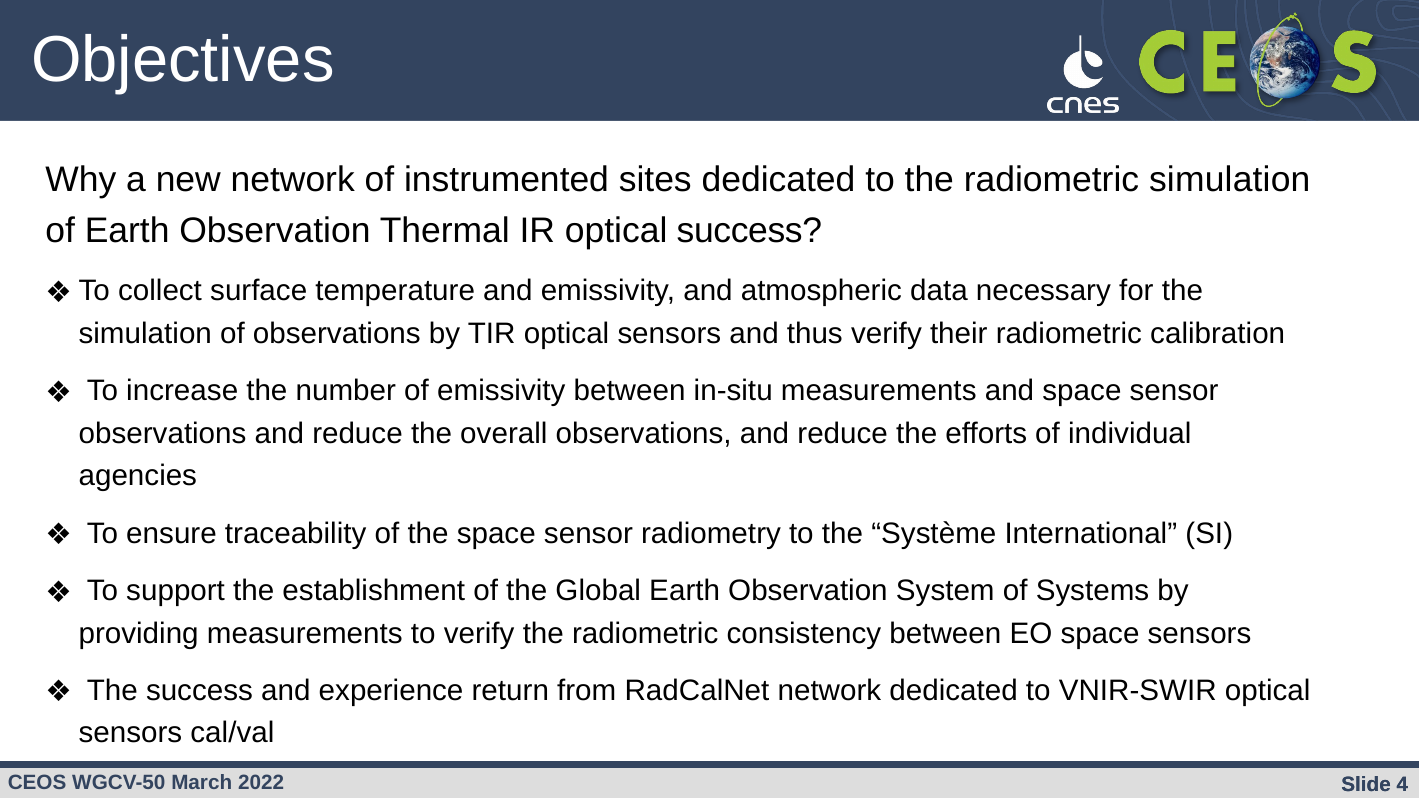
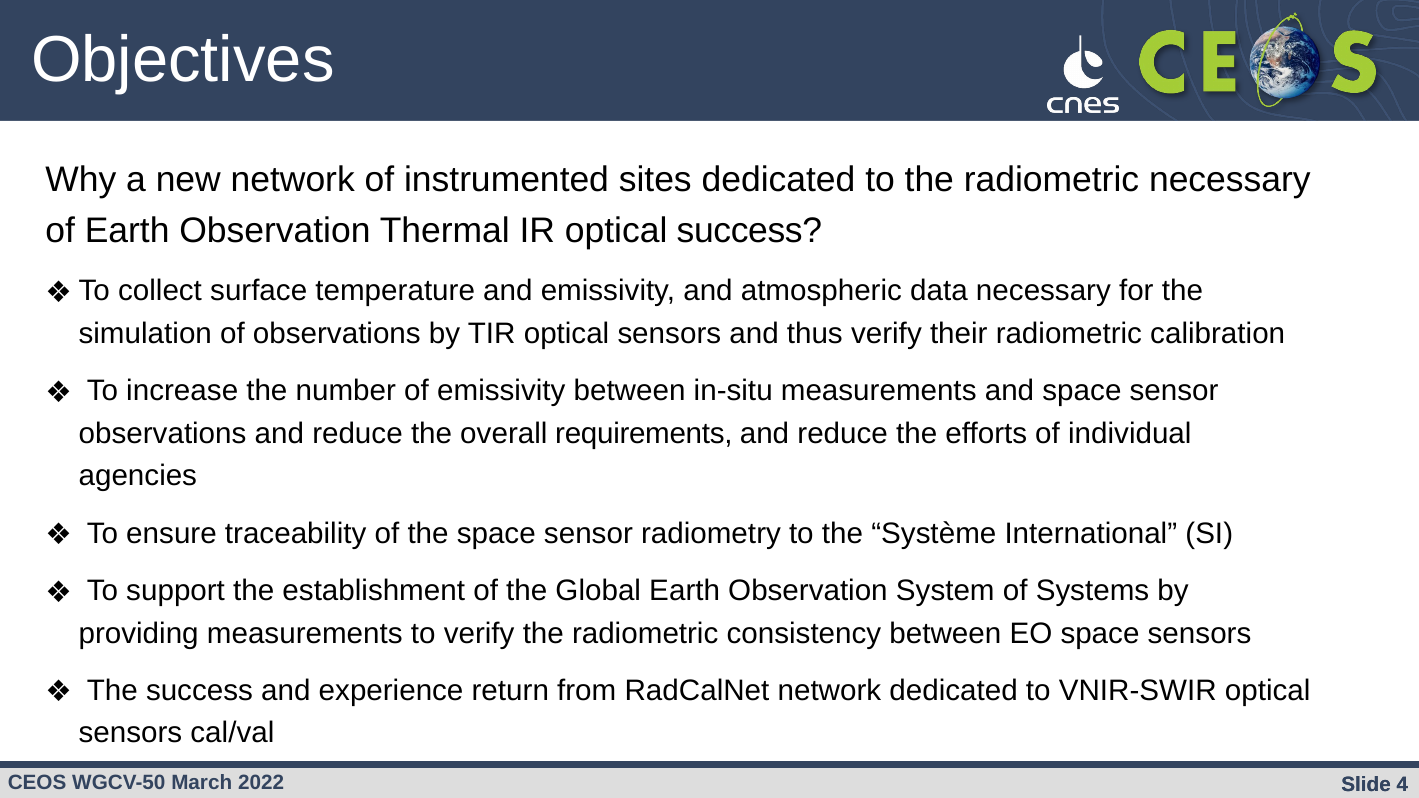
radiometric simulation: simulation -> necessary
overall observations: observations -> requirements
